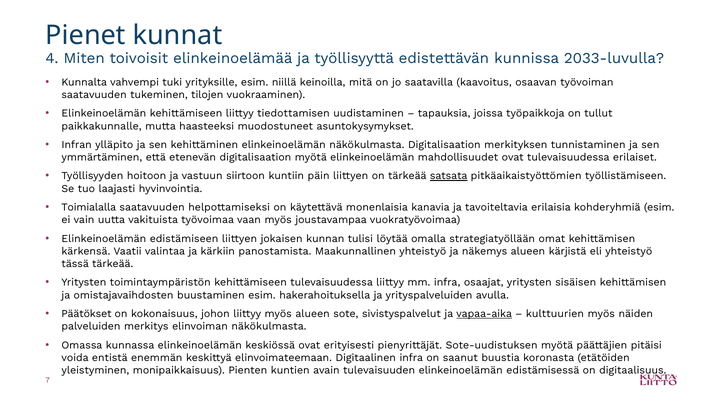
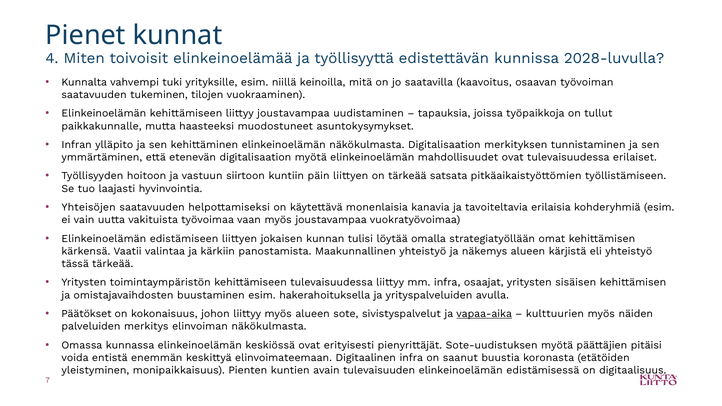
2033-luvulla: 2033-luvulla -> 2028-luvulla
liittyy tiedottamisen: tiedottamisen -> joustavampaa
satsata underline: present -> none
Toimialalla: Toimialalla -> Yhteisöjen
